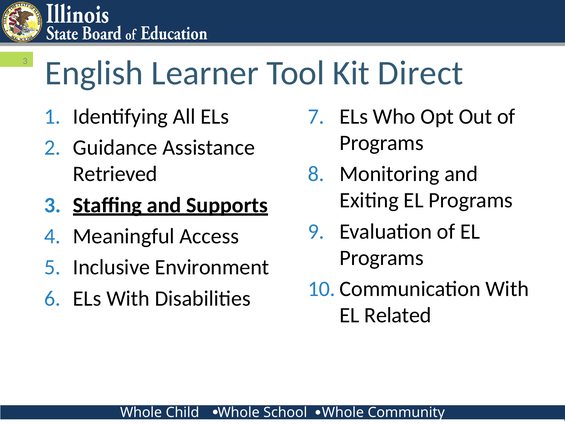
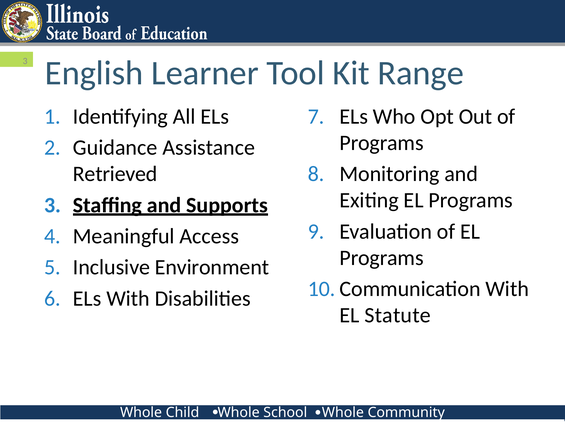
Direct: Direct -> Range
Related: Related -> Statute
